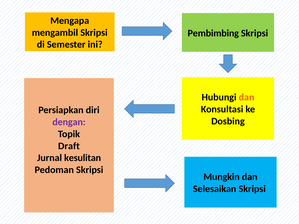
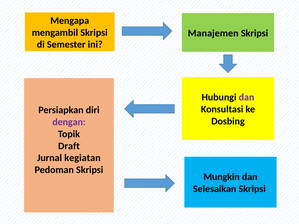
Pembimbing: Pembimbing -> Manajemen
dan at (247, 97) colour: orange -> purple
kesulitan: kesulitan -> kegiatan
